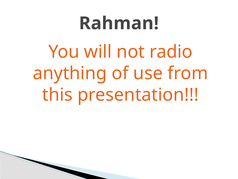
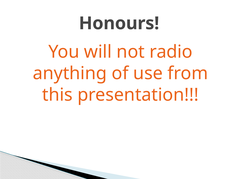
Rahman: Rahman -> Honours
